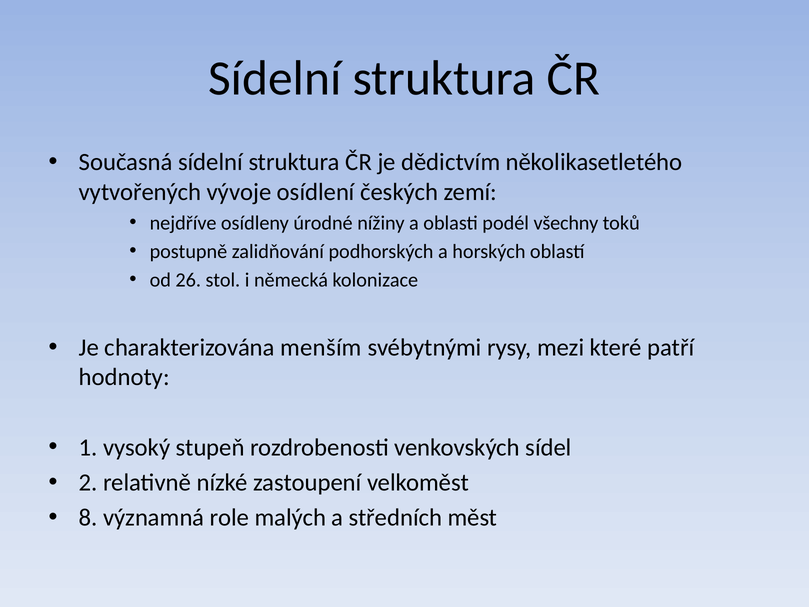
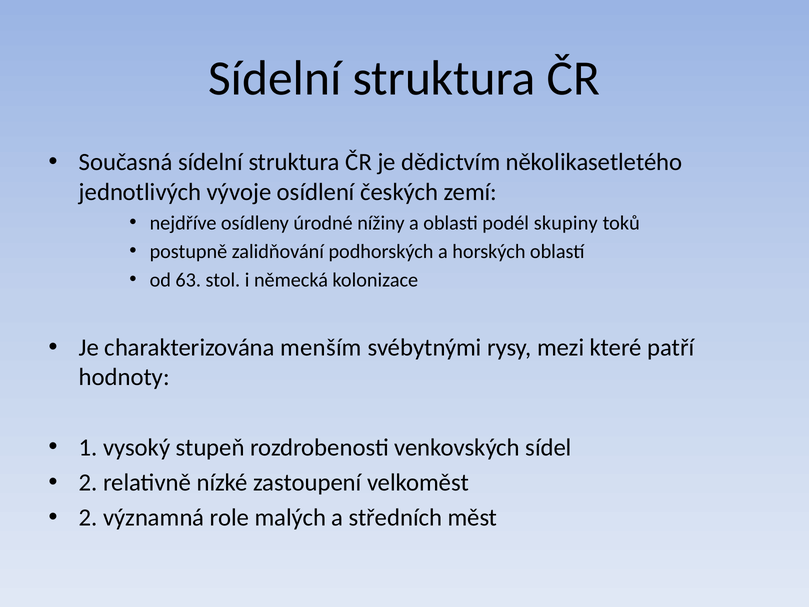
vytvořených: vytvořených -> jednotlivých
všechny: všechny -> skupiny
26: 26 -> 63
8 at (88, 517): 8 -> 2
